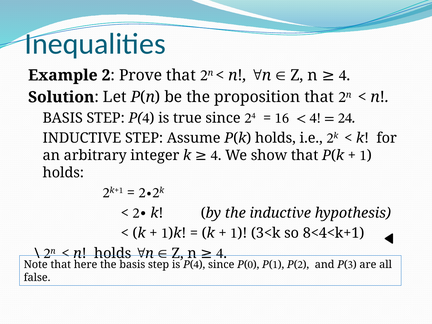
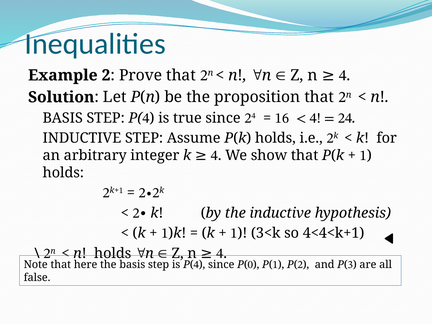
8<4<k+1: 8<4<k+1 -> 4<4<k+1
